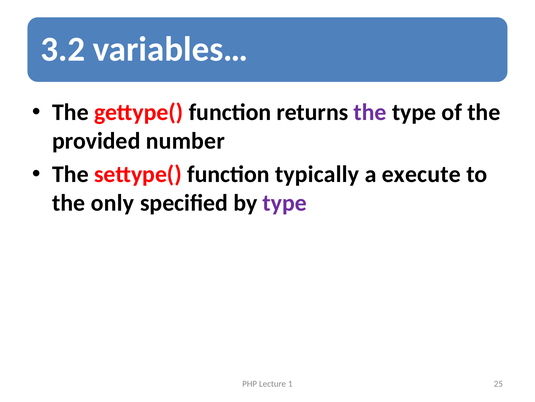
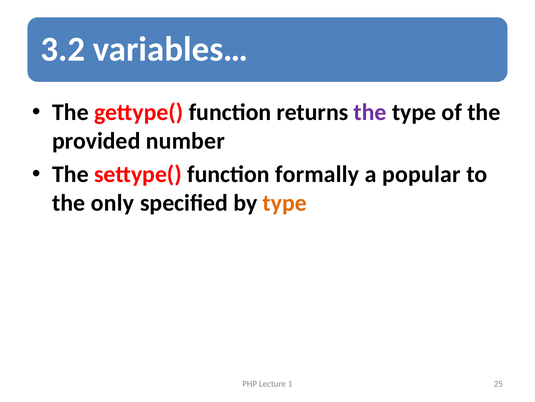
typically: typically -> formally
execute: execute -> popular
type at (285, 203) colour: purple -> orange
